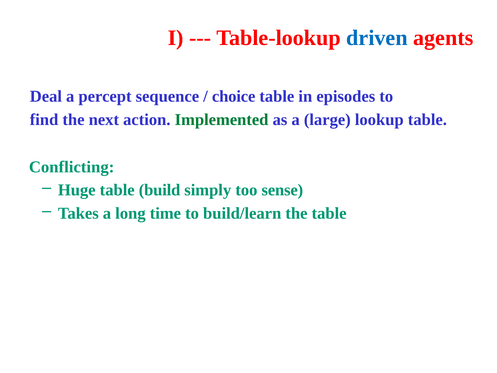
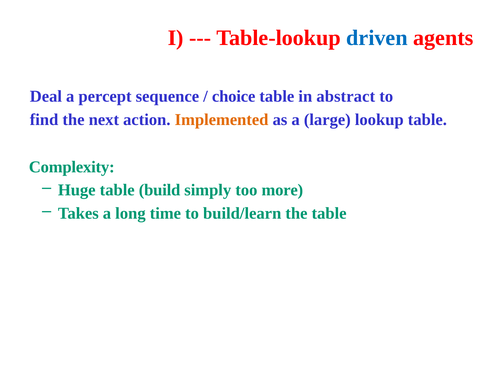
episodes: episodes -> abstract
Implemented colour: green -> orange
Conflicting: Conflicting -> Complexity
sense: sense -> more
